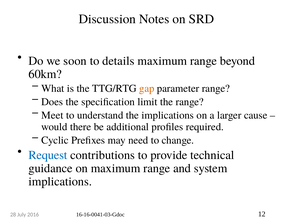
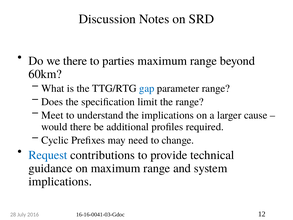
we soon: soon -> there
details: details -> parties
gap colour: orange -> blue
